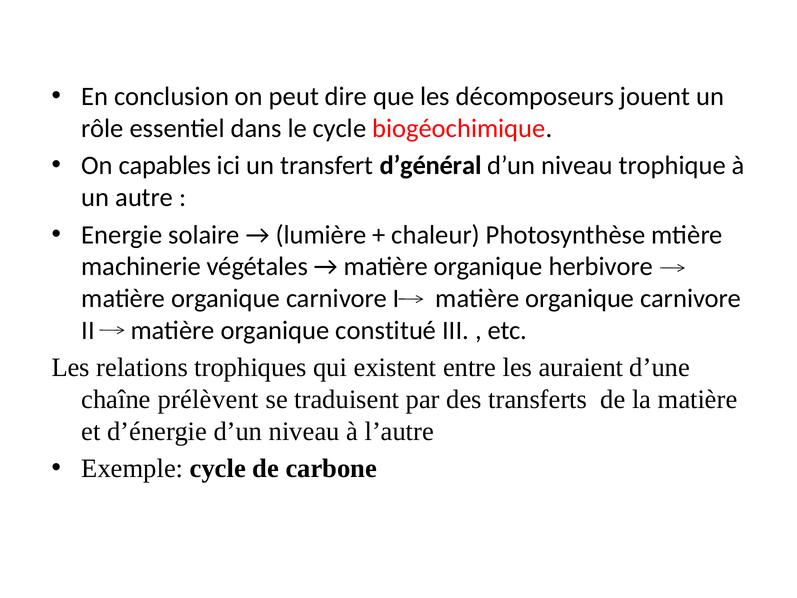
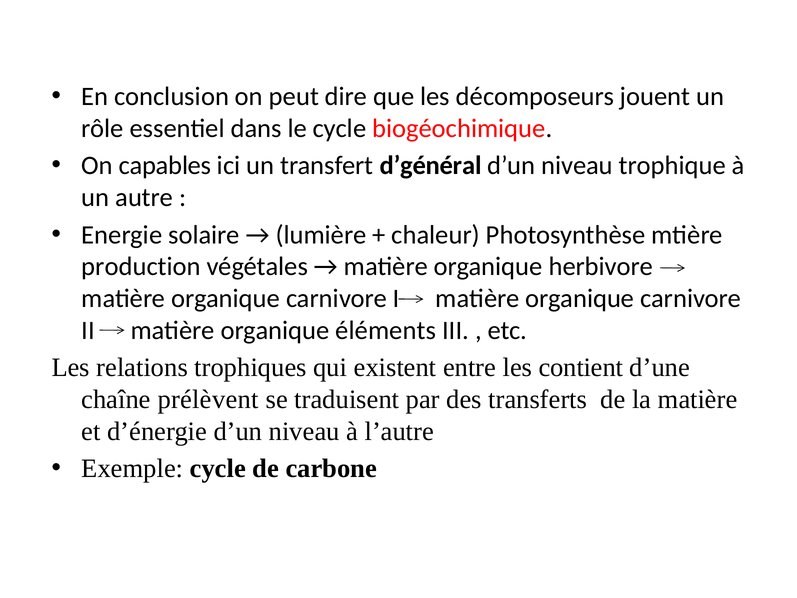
machinerie: machinerie -> production
constitué: constitué -> éléments
auraient: auraient -> contient
